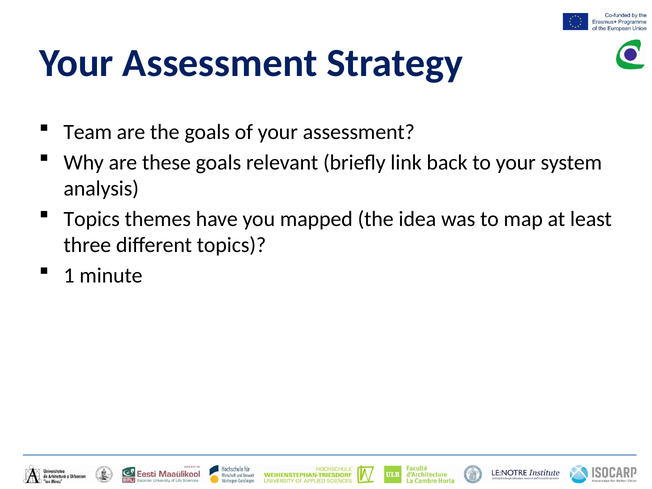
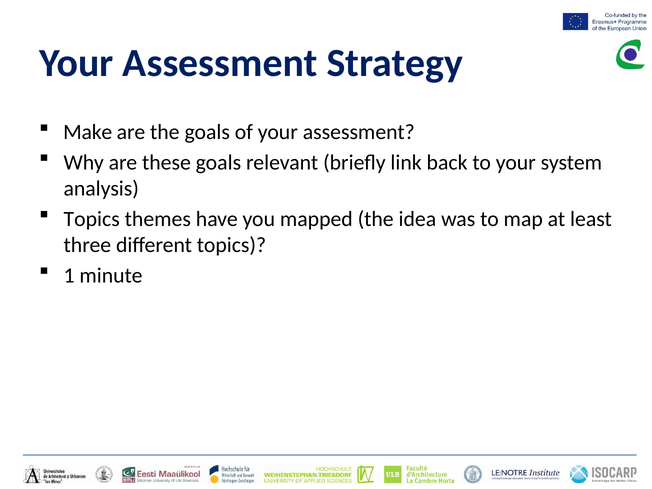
Team: Team -> Make
